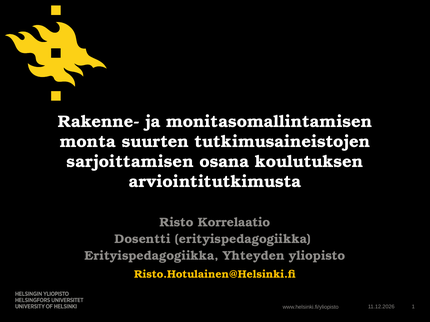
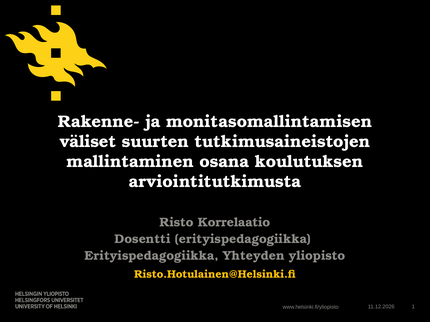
monta: monta -> väliset
sarjoittamisen: sarjoittamisen -> mallintaminen
